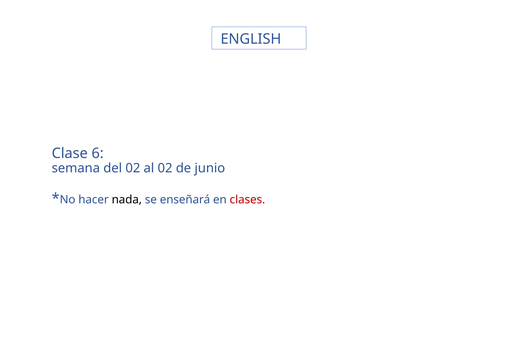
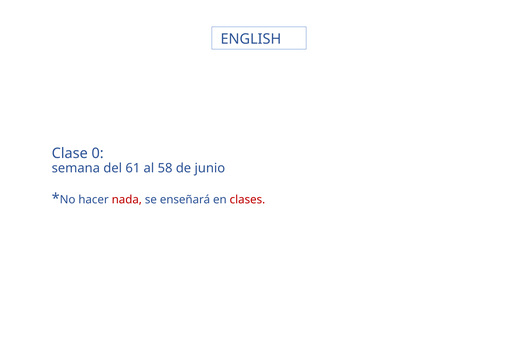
6: 6 -> 0
del 02: 02 -> 61
al 02: 02 -> 58
nada colour: black -> red
